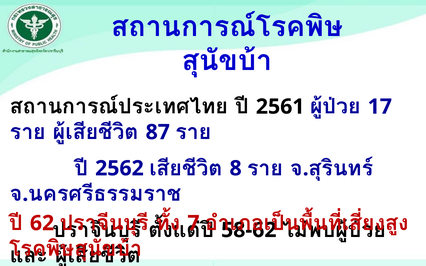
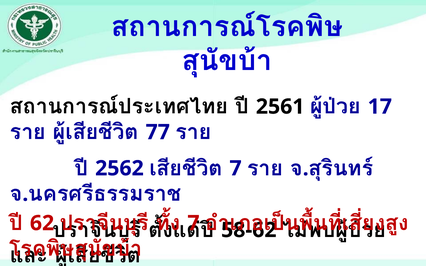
87: 87 -> 77
8 at (236, 169): 8 -> 7
